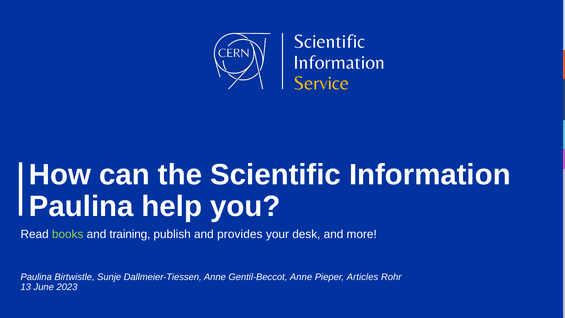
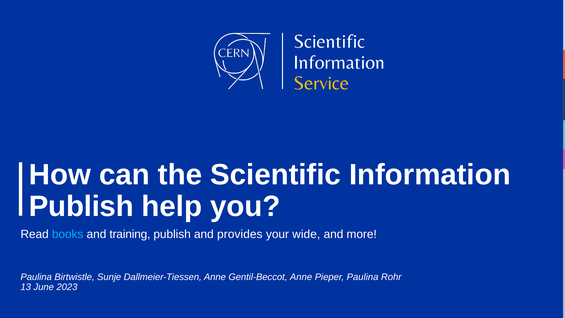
Paulina at (81, 206): Paulina -> Publish
books colour: light green -> light blue
desk: desk -> wide
Pieper Articles: Articles -> Paulina
